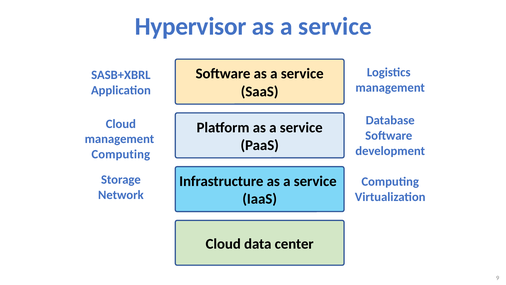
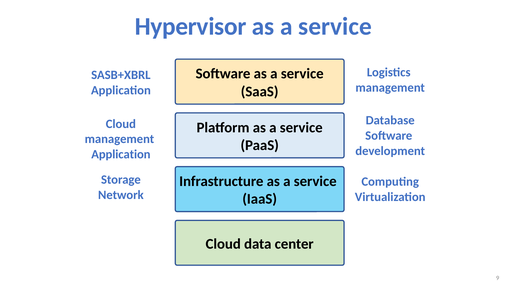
Computing at (121, 154): Computing -> Application
